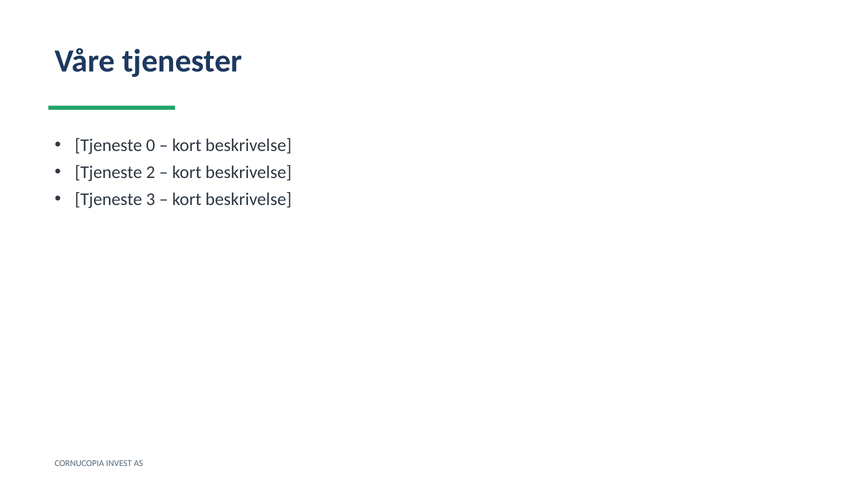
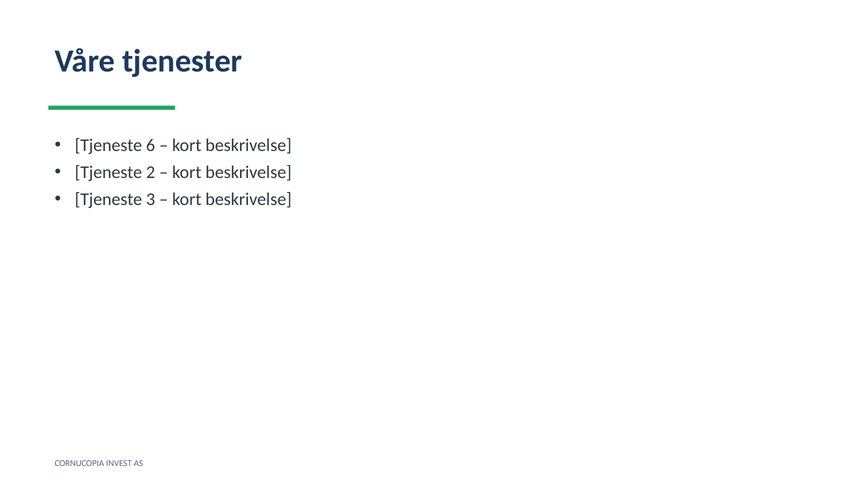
0: 0 -> 6
